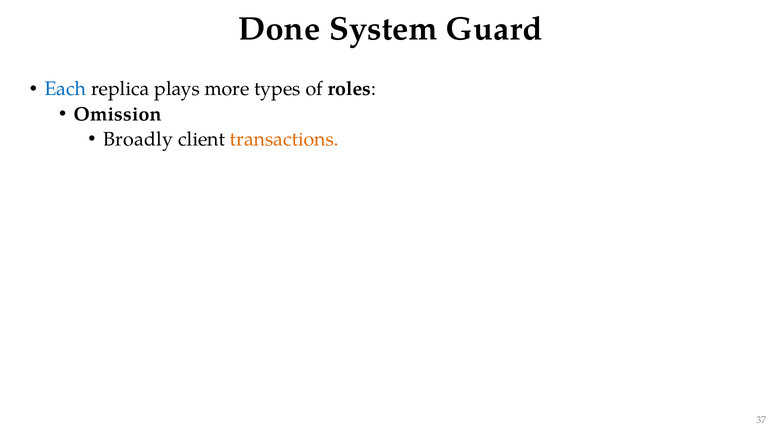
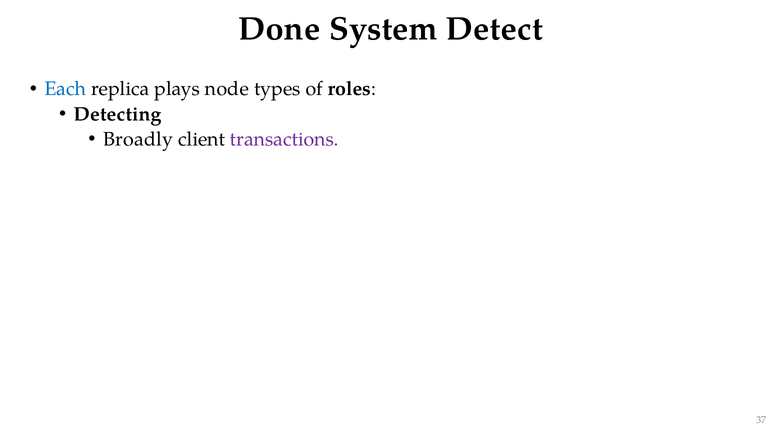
Guard: Guard -> Detect
more: more -> node
Omission: Omission -> Detecting
transactions colour: orange -> purple
